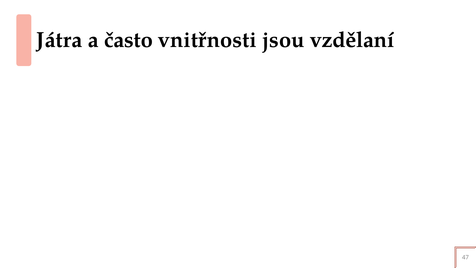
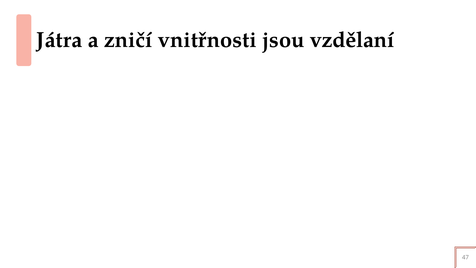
často: často -> zničí
